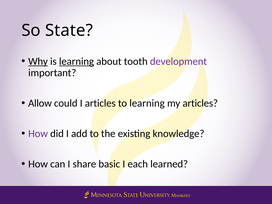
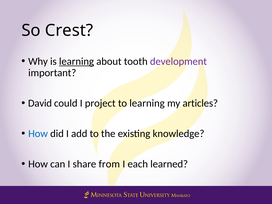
State: State -> Crest
Why underline: present -> none
Allow: Allow -> David
I articles: articles -> project
How at (38, 134) colour: purple -> blue
basic: basic -> from
